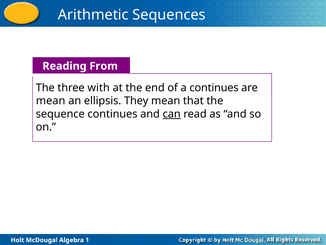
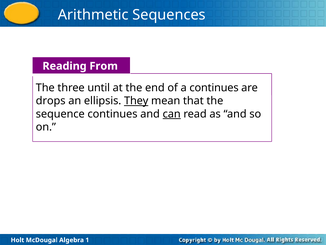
with: with -> until
mean at (51, 101): mean -> drops
They underline: none -> present
